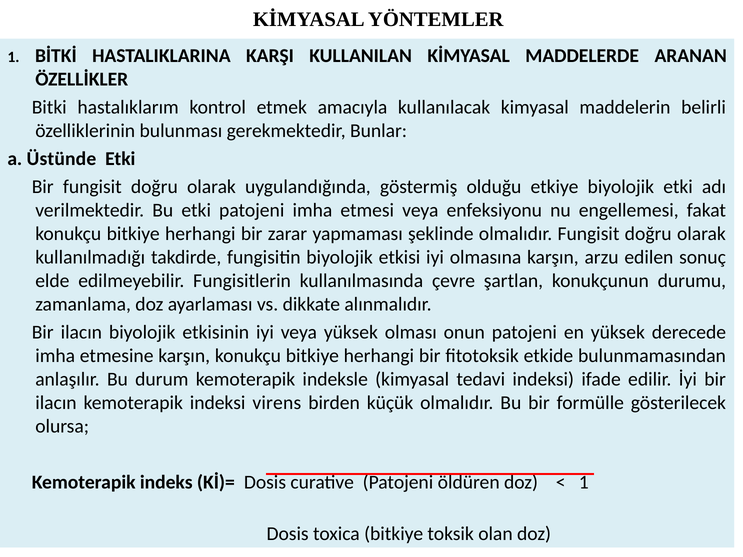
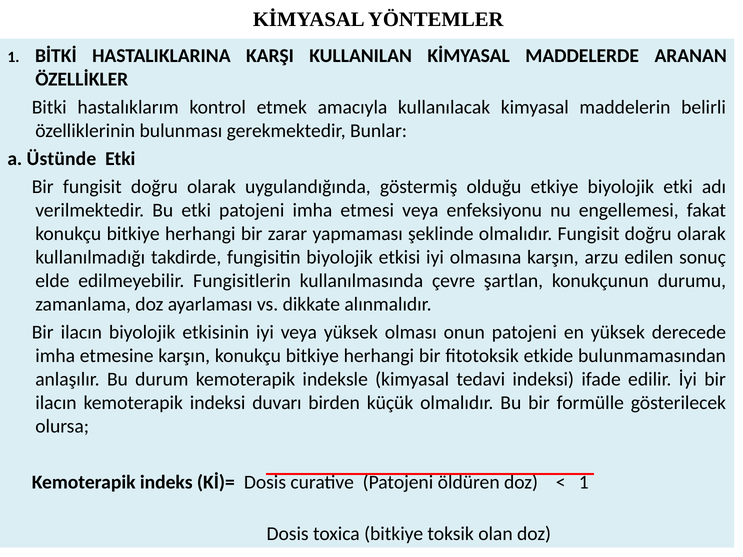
virens: virens -> duvarı
